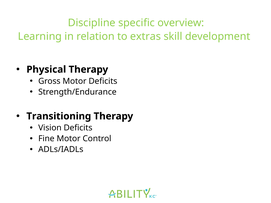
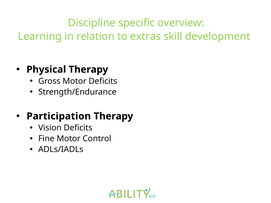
Transitioning: Transitioning -> Participation
